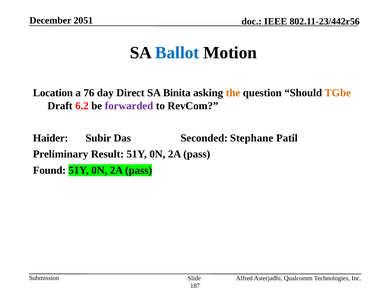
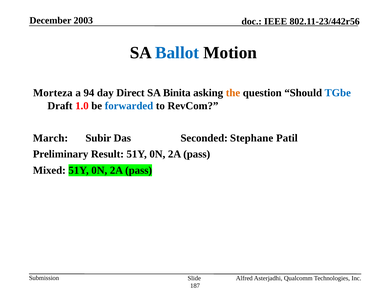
2051: 2051 -> 2003
Location: Location -> Morteza
76: 76 -> 94
TGbe colour: orange -> blue
6.2: 6.2 -> 1.0
forwarded colour: purple -> blue
Haider: Haider -> March
Found: Found -> Mixed
